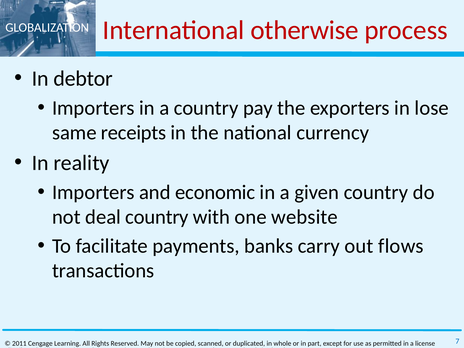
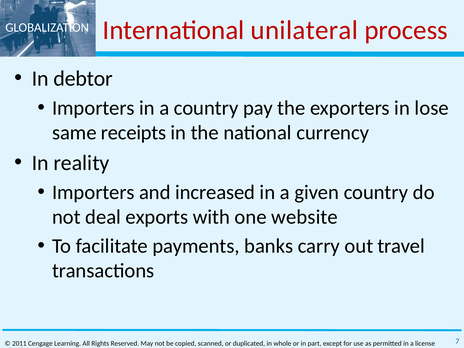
International otherwise: otherwise -> unilateral
economic: economic -> increased
deal country: country -> exports
flows: flows -> travel
